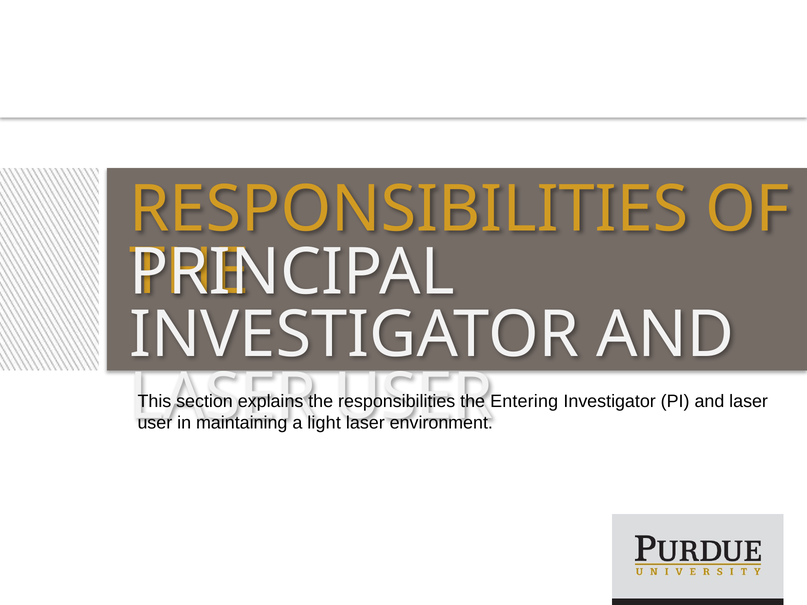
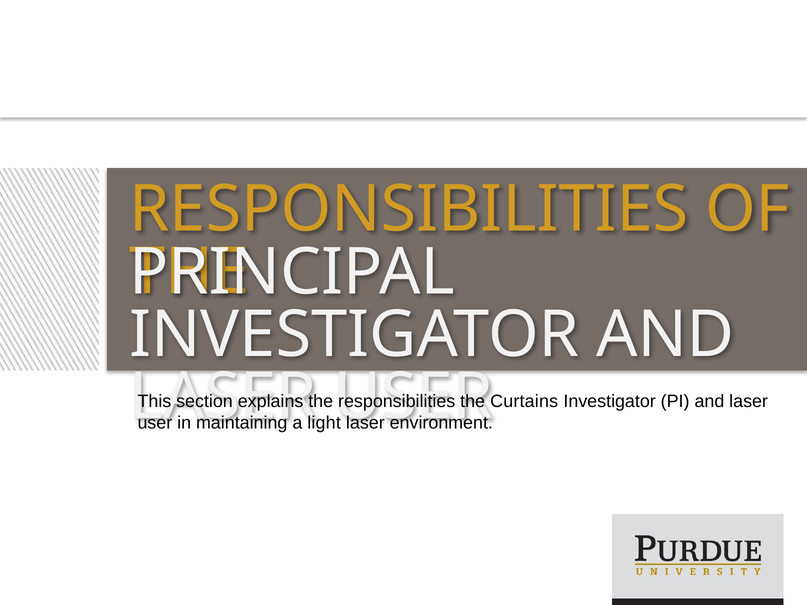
Entering: Entering -> Curtains
